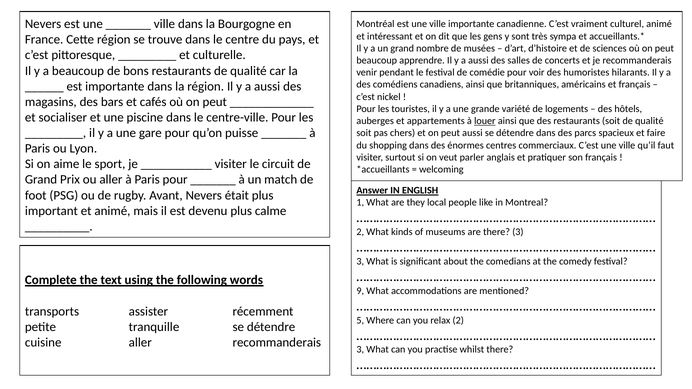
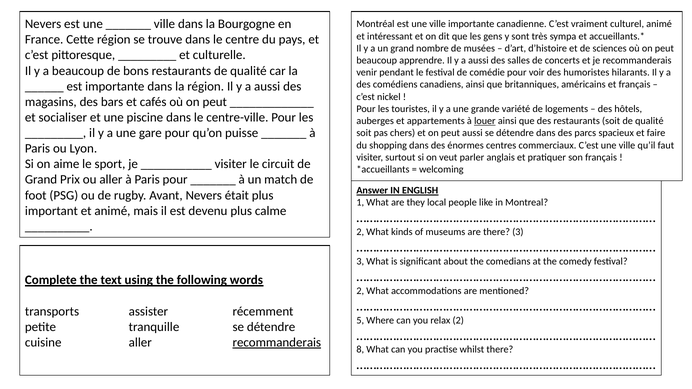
9 at (360, 291): 9 -> 2
recommanderais at (277, 343) underline: none -> present
3 at (360, 350): 3 -> 8
